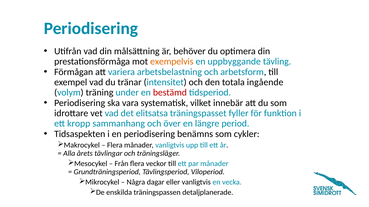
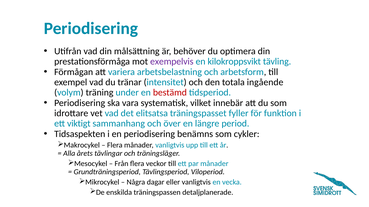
exempelvis colour: orange -> purple
uppbyggande: uppbyggande -> kilokroppsvikt
kropp: kropp -> viktigt
